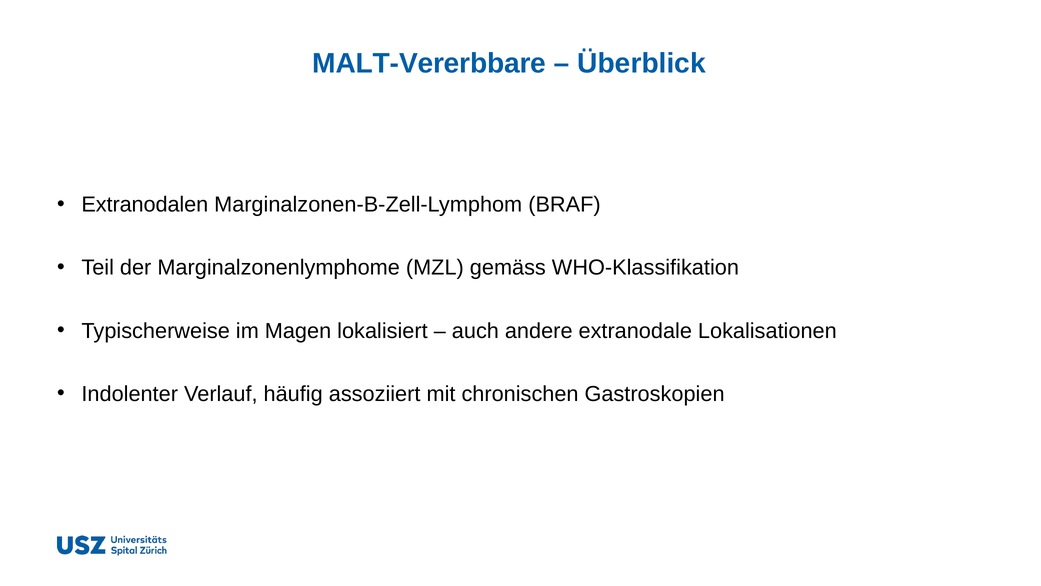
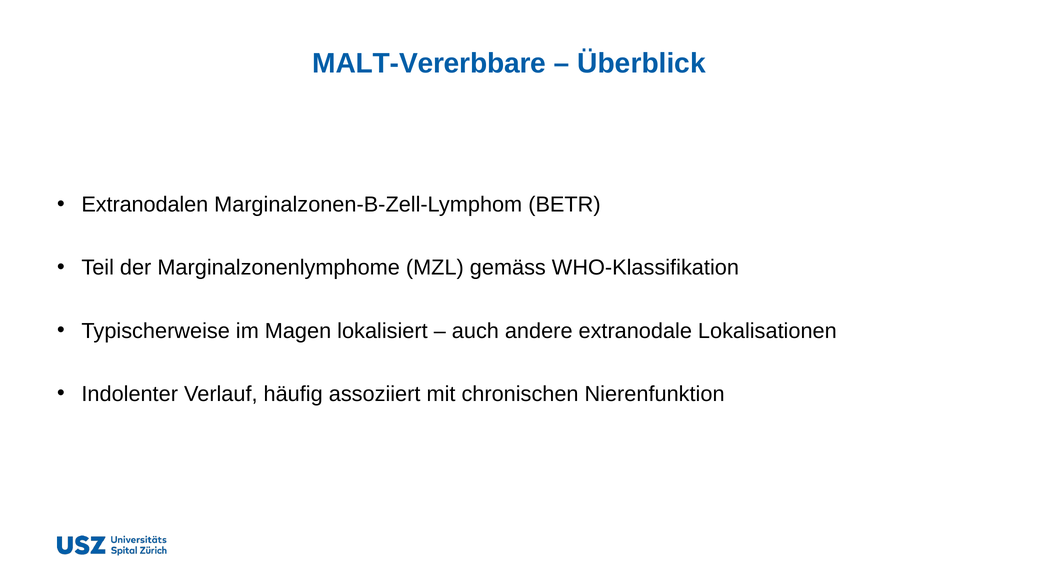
BRAF: BRAF -> BETR
Gastroskopien: Gastroskopien -> Nierenfunktion
